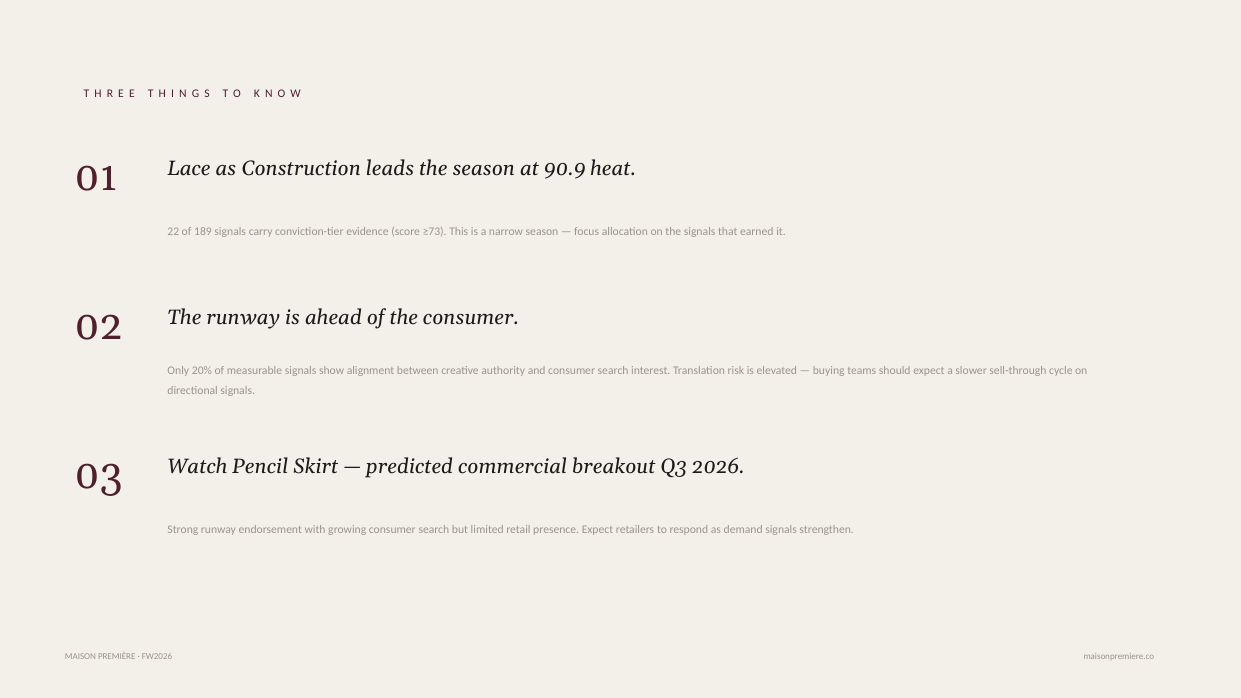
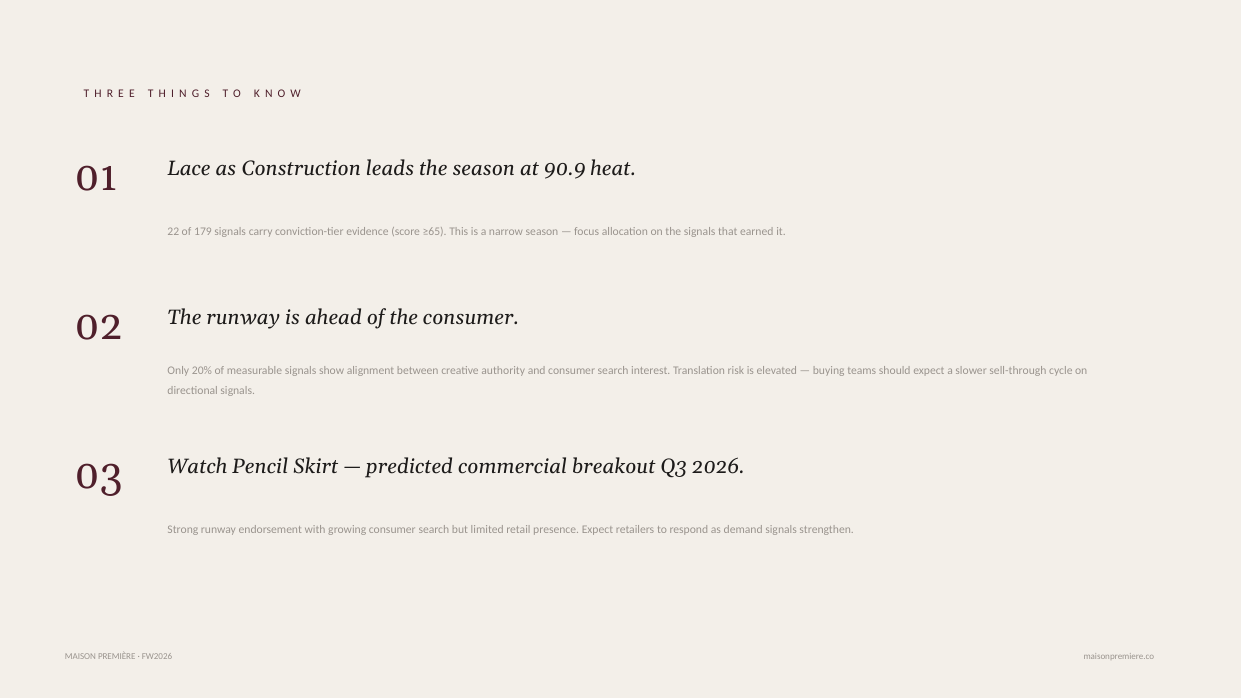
189: 189 -> 179
≥73: ≥73 -> ≥65
